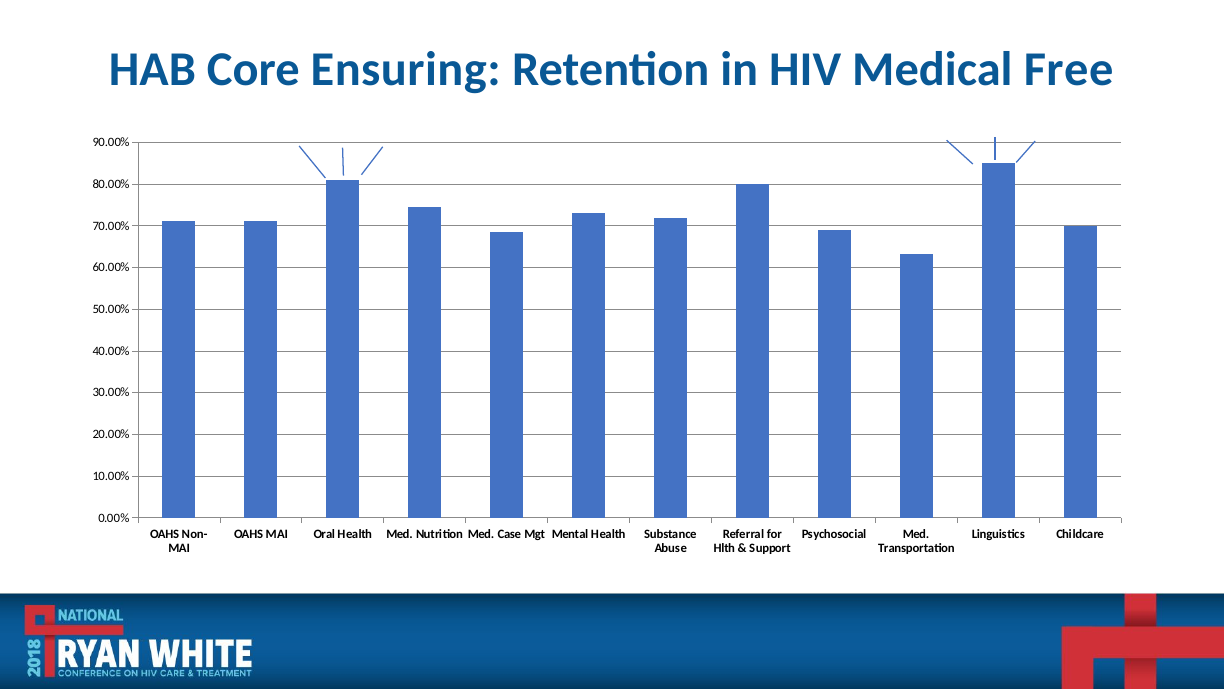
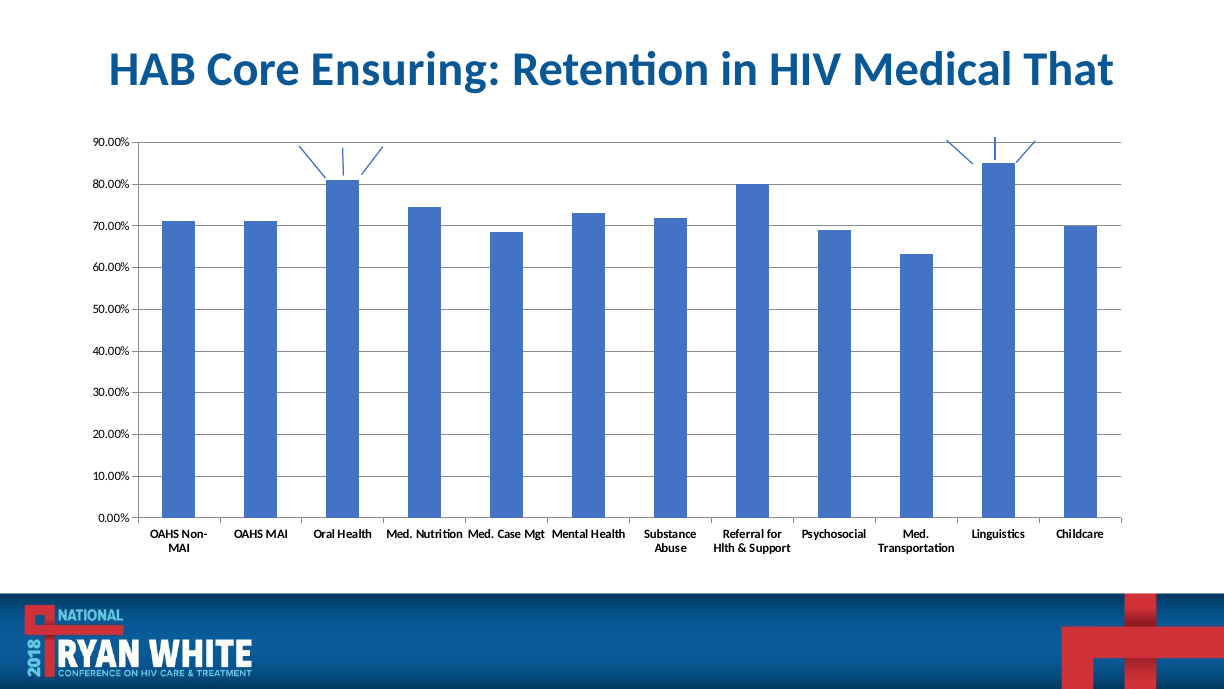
Free: Free -> That
